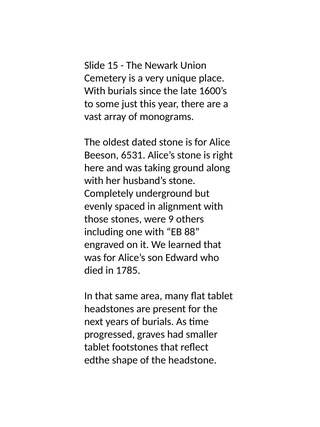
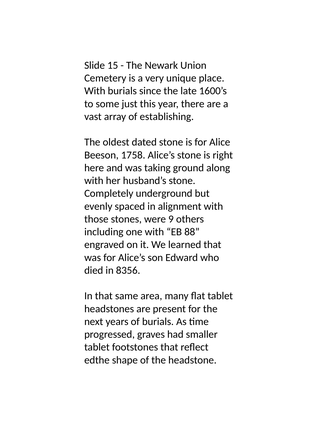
monograms: monograms -> establishing
6531: 6531 -> 1758
1785: 1785 -> 8356
